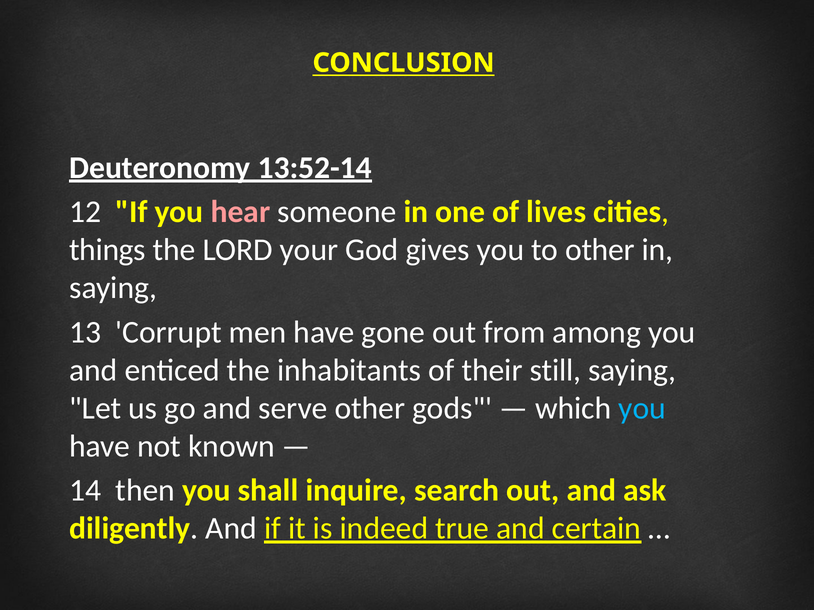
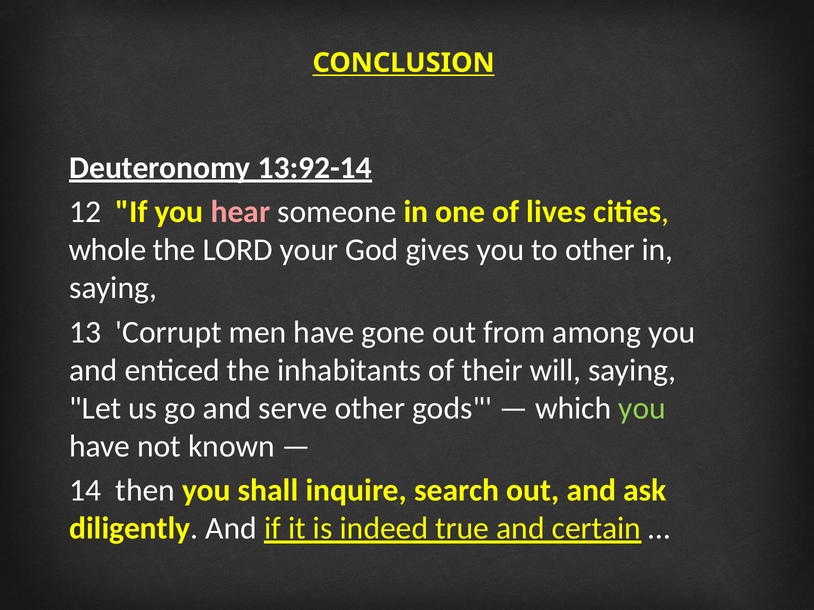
13:52-14: 13:52-14 -> 13:92-14
things: things -> whole
still: still -> will
you at (642, 408) colour: light blue -> light green
